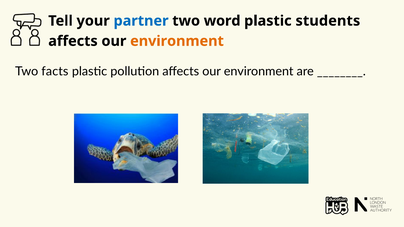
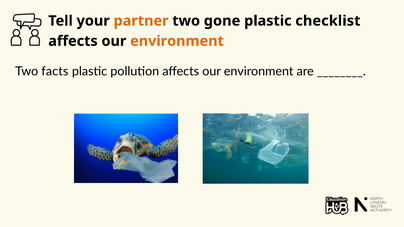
partner colour: blue -> orange
word: word -> gone
students: students -> checklist
